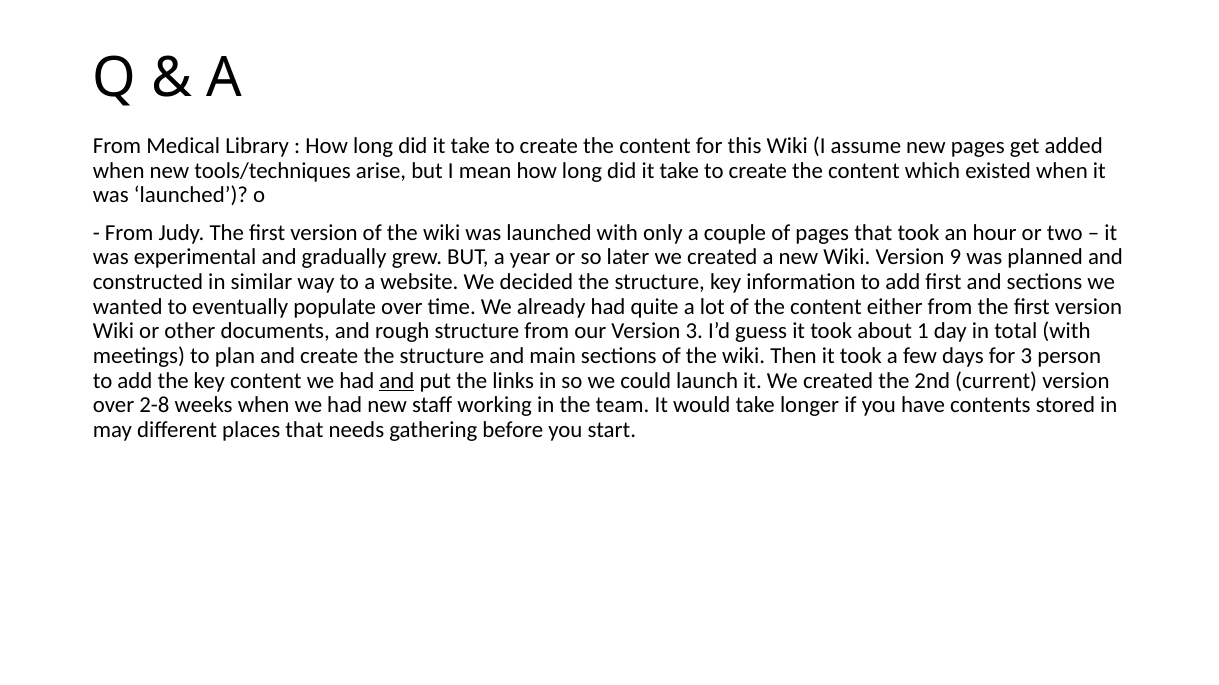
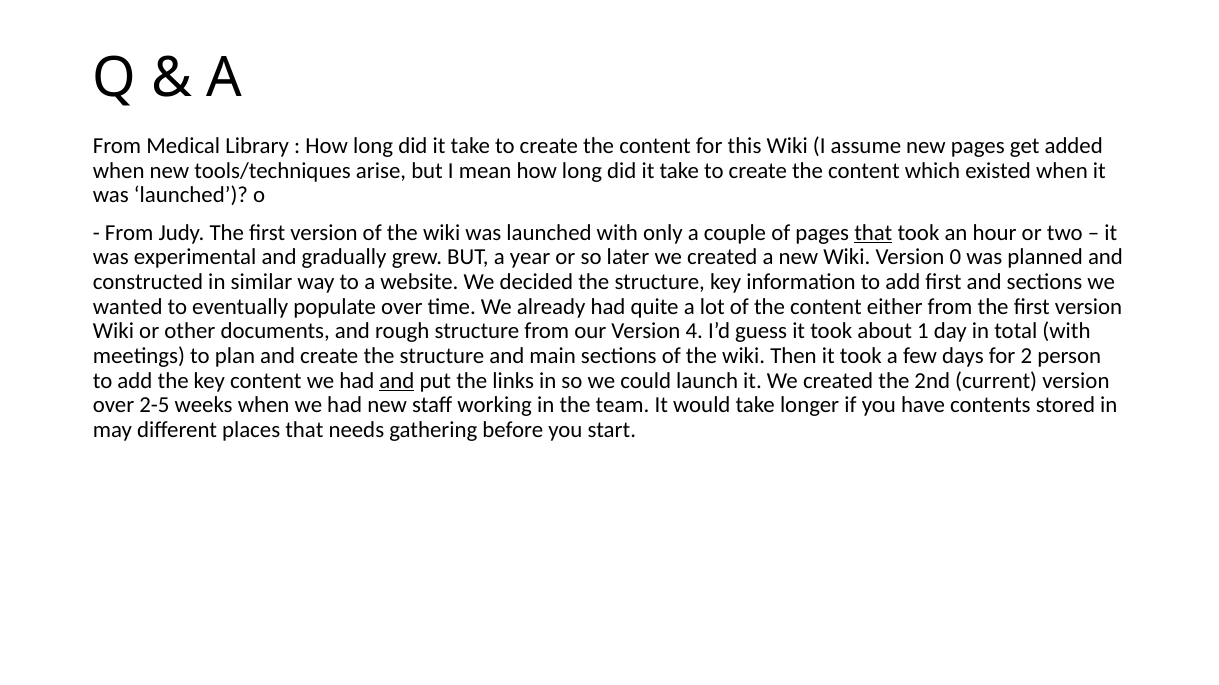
that at (873, 233) underline: none -> present
9: 9 -> 0
Version 3: 3 -> 4
for 3: 3 -> 2
2-8: 2-8 -> 2-5
